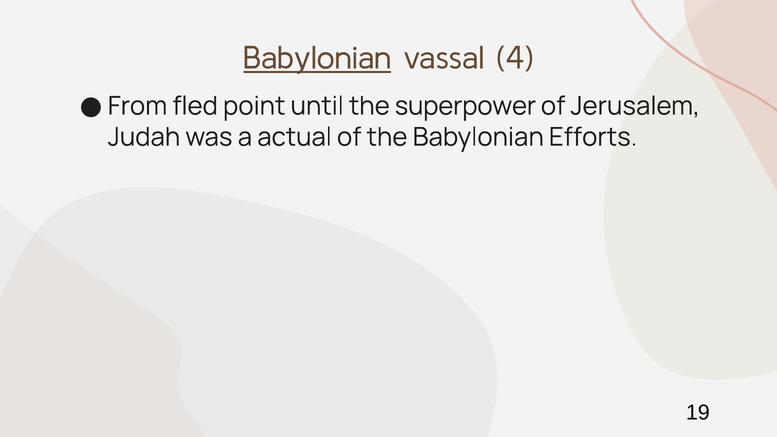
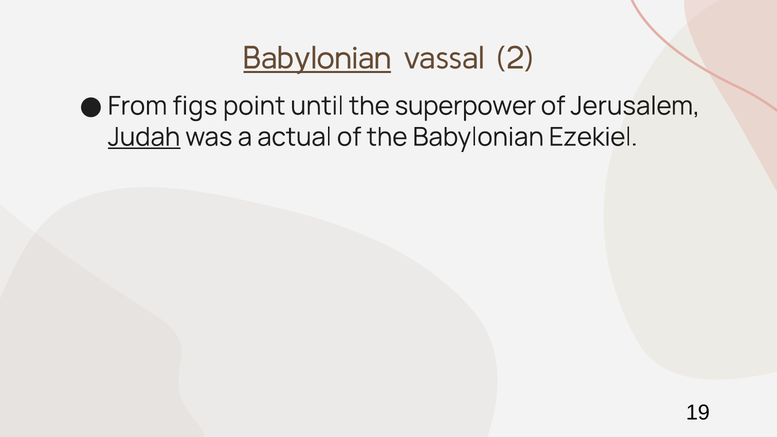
4: 4 -> 2
fled: fled -> figs
Judah underline: none -> present
Efforts: Efforts -> Ezekiel
